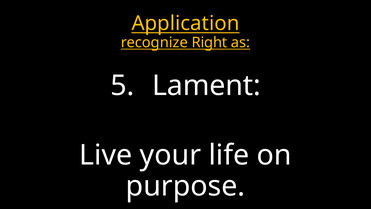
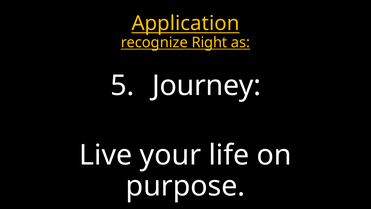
Lament: Lament -> Journey
